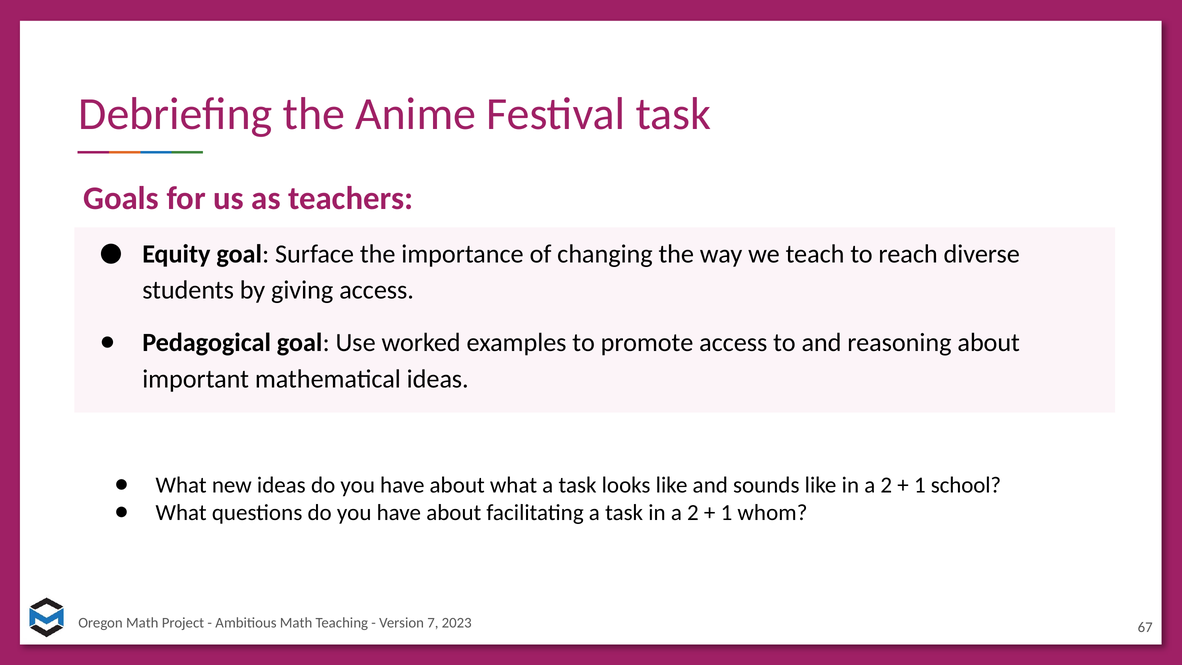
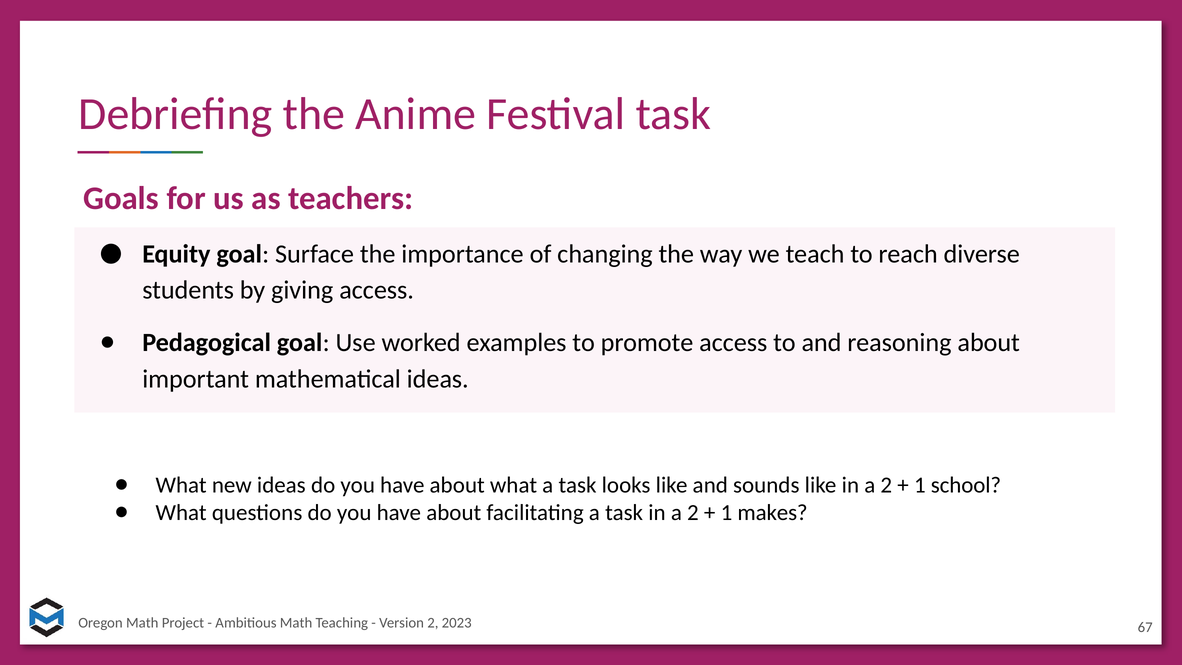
whom: whom -> makes
7 at (433, 623): 7 -> 2
